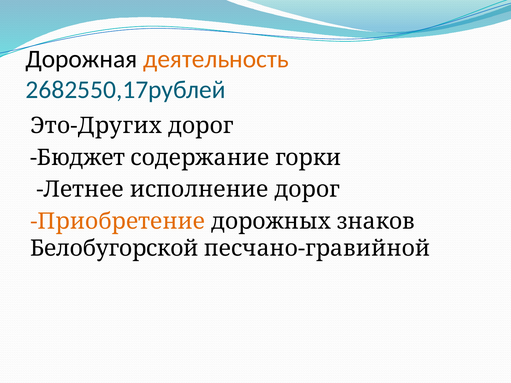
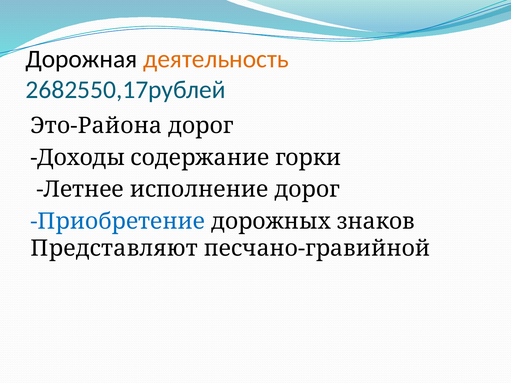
Это-Других: Это-Других -> Это-Района
Бюджет: Бюджет -> Доходы
Приобретение colour: orange -> blue
Белобугорской: Белобугорской -> Представляют
